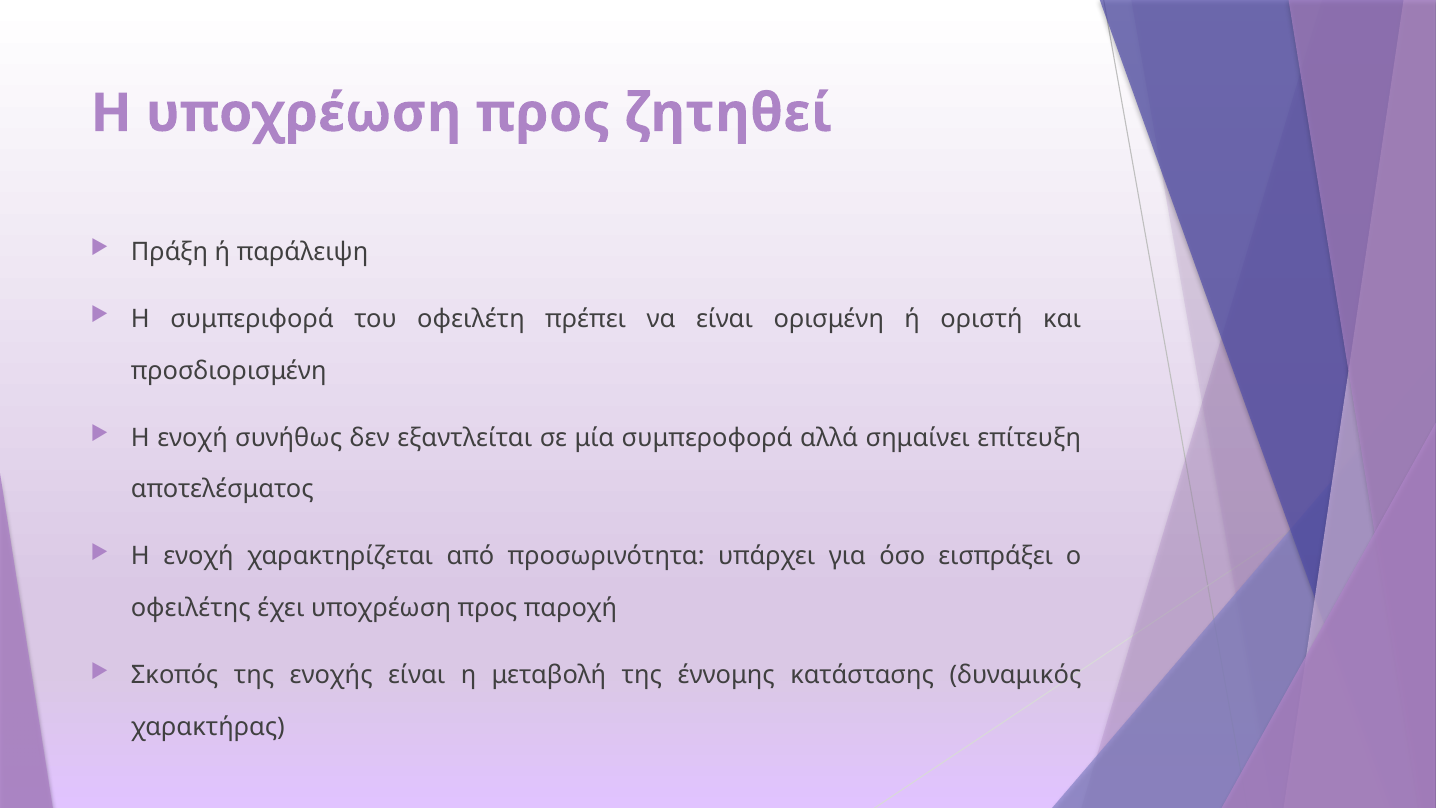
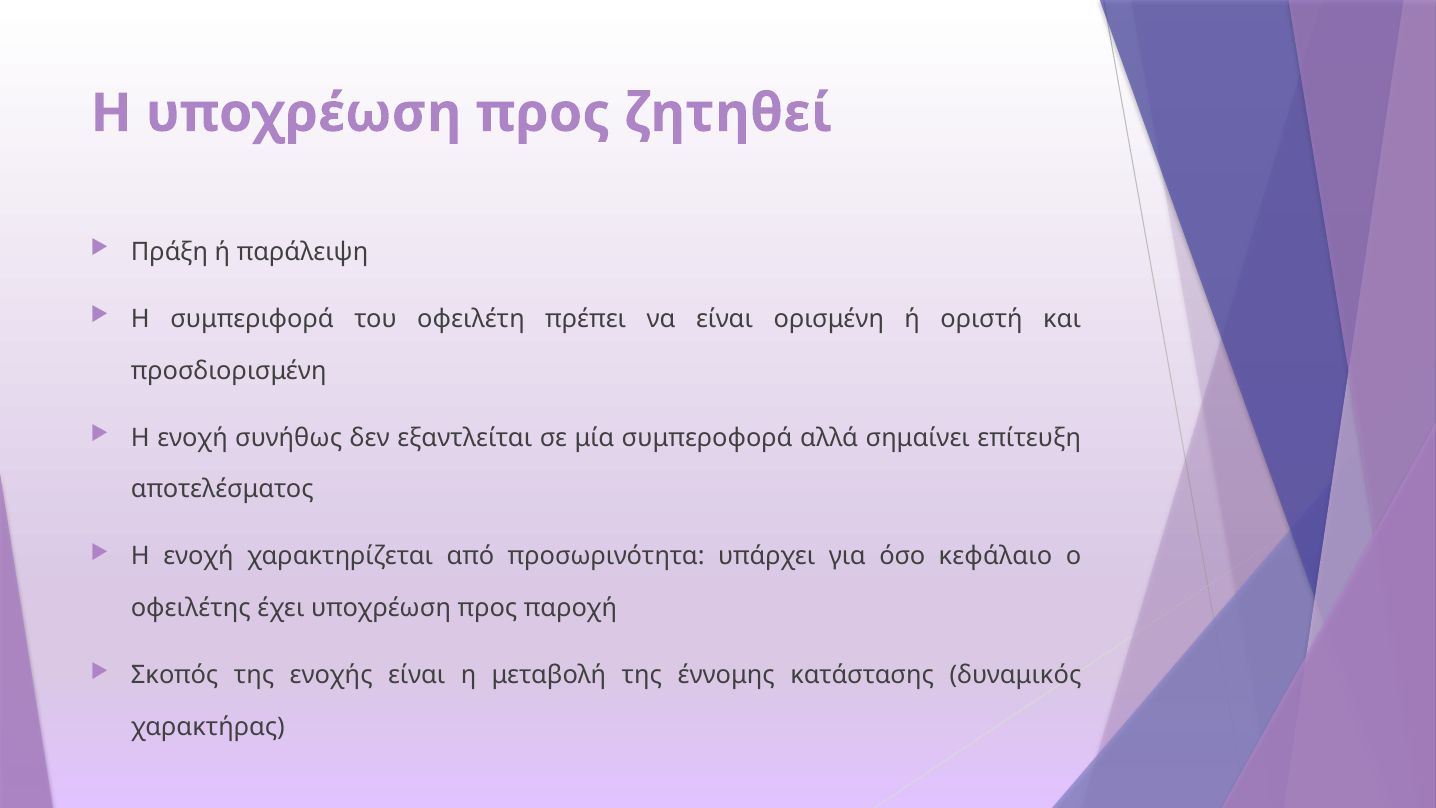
εισπράξει: εισπράξει -> κεφάλαιο
